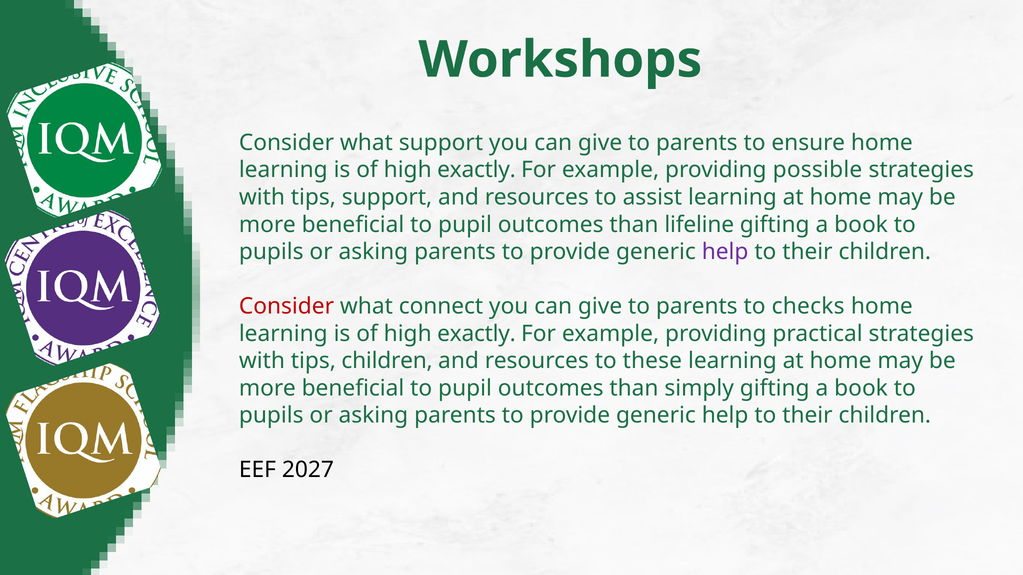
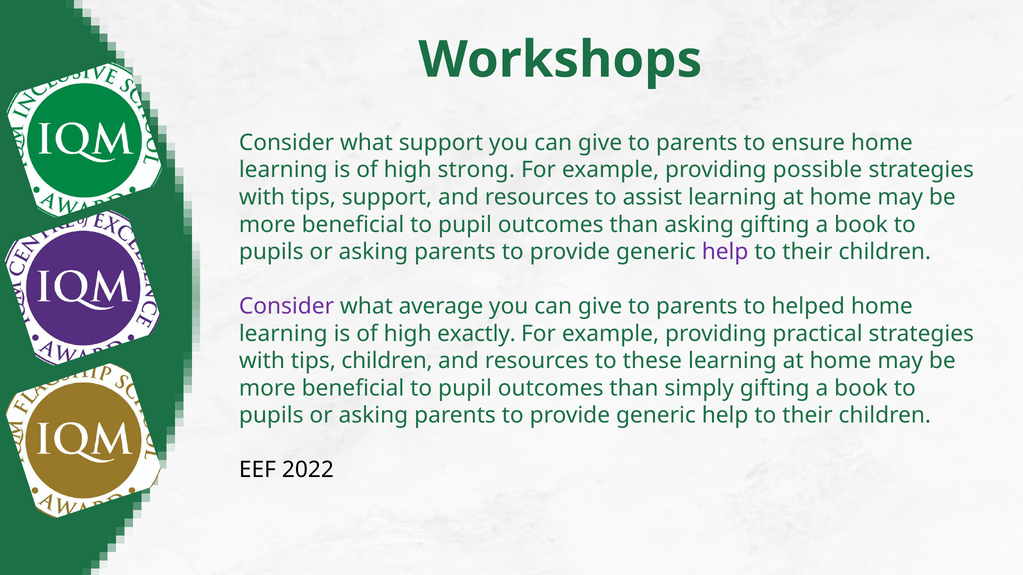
exactly at (476, 170): exactly -> strong
than lifeline: lifeline -> asking
Consider at (286, 307) colour: red -> purple
connect: connect -> average
checks: checks -> helped
2027: 2027 -> 2022
